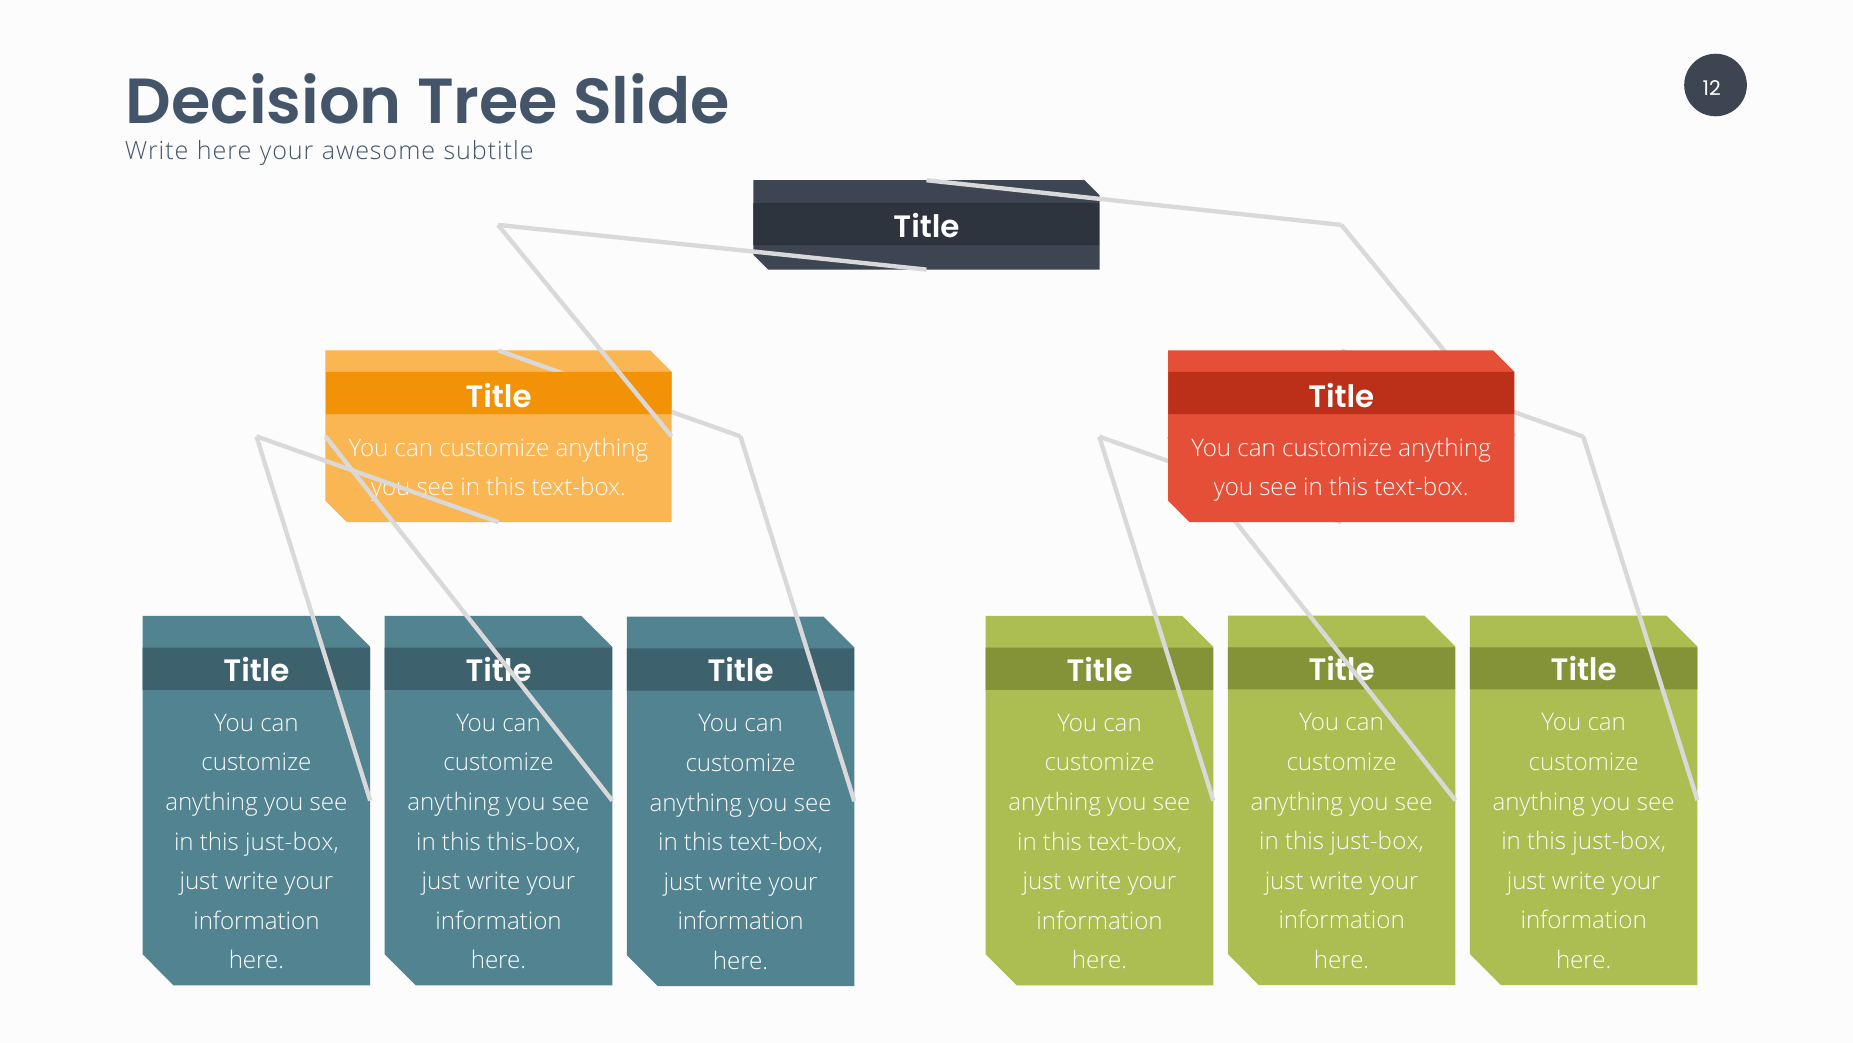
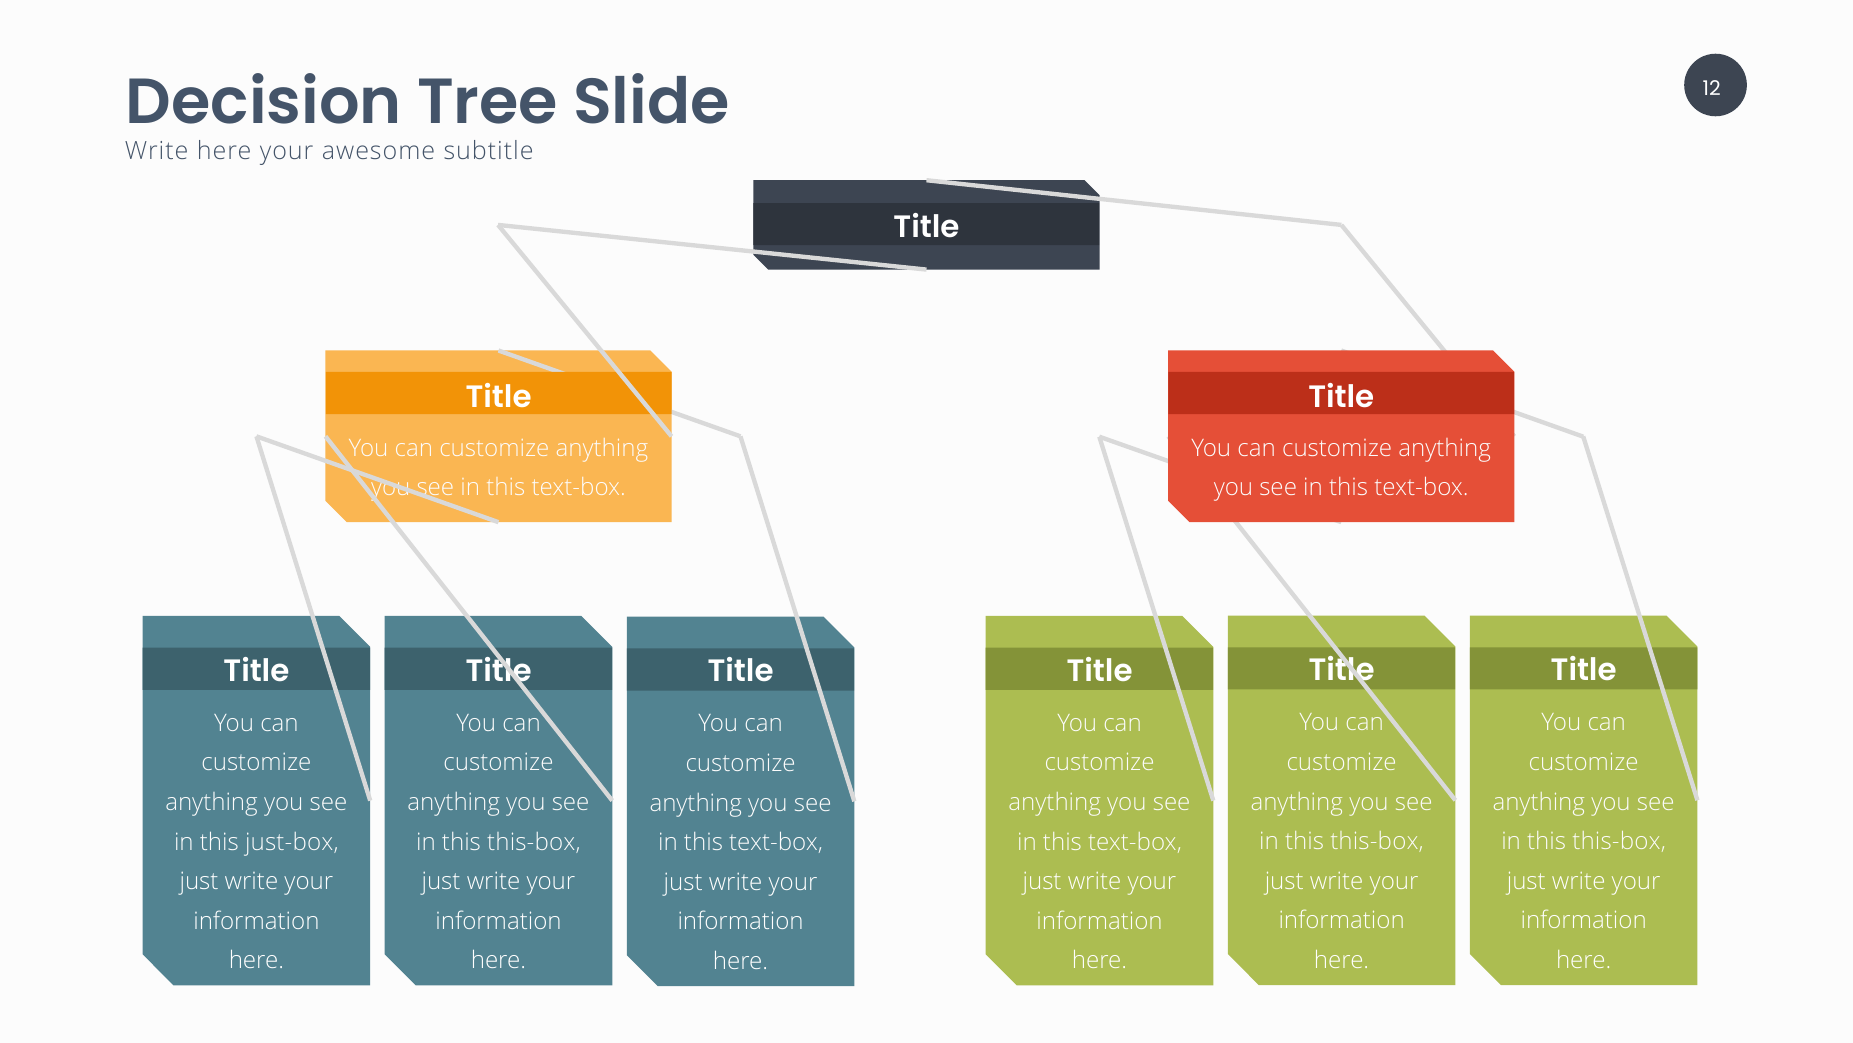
just-box at (1377, 841): just-box -> this-box
just-box at (1619, 841): just-box -> this-box
